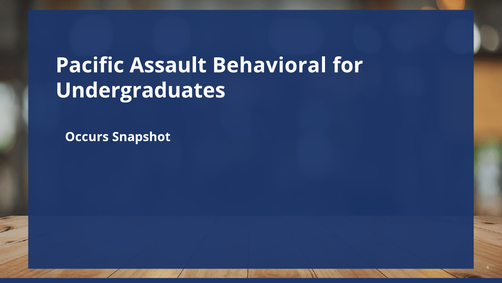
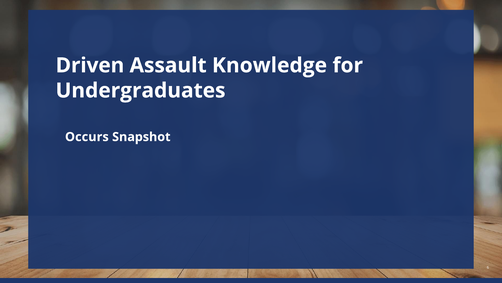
Pacific: Pacific -> Driven
Behavioral: Behavioral -> Knowledge
